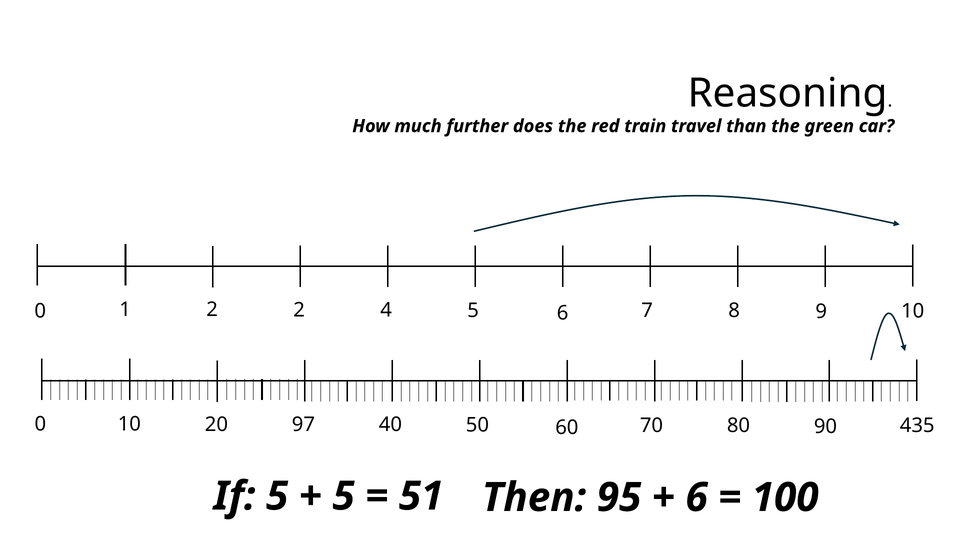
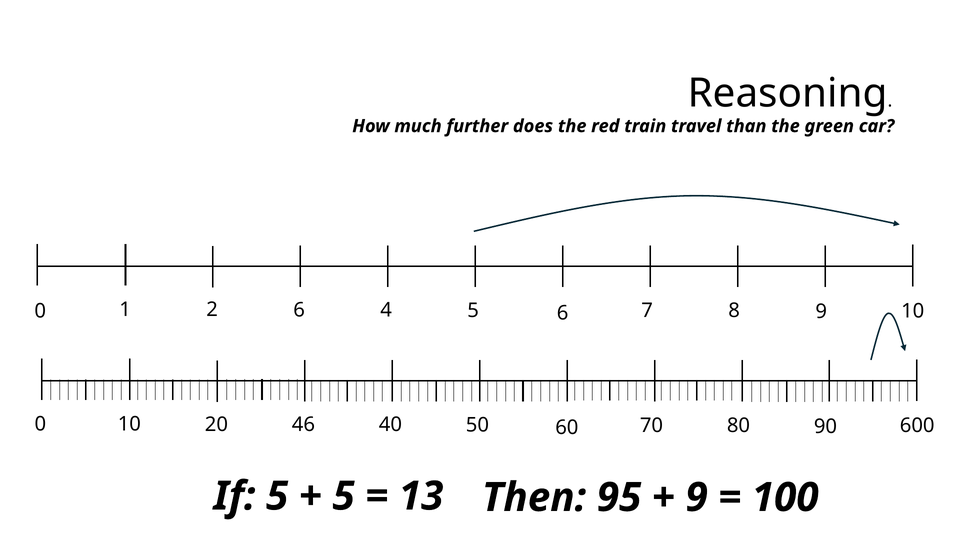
2 2: 2 -> 6
97: 97 -> 46
435: 435 -> 600
51: 51 -> 13
6 at (697, 497): 6 -> 9
